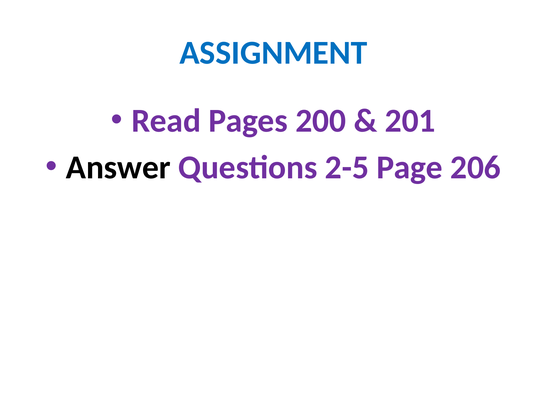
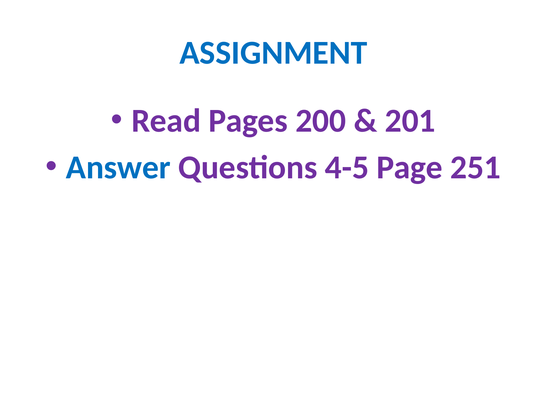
Answer colour: black -> blue
2-5: 2-5 -> 4-5
206: 206 -> 251
